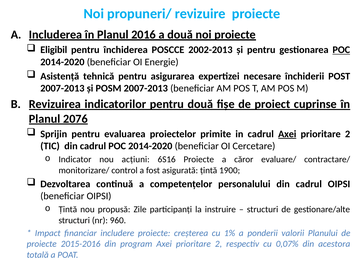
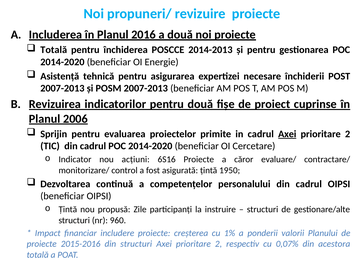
Eligibil at (54, 50): Eligibil -> Totală
2002-2013: 2002-2013 -> 2014-2013
POC at (341, 50) underline: present -> none
2076: 2076 -> 2006
1900: 1900 -> 1950
din program: program -> structuri
